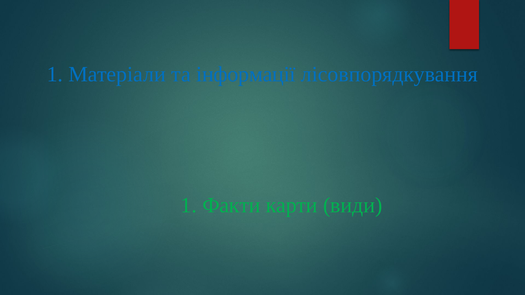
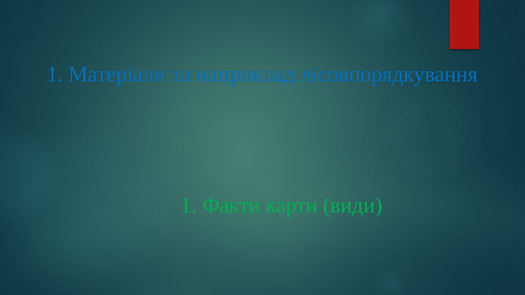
інформації: інформації -> наприклад
